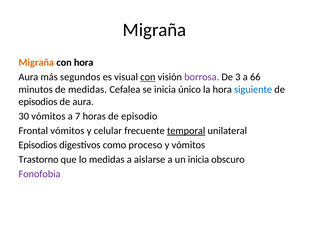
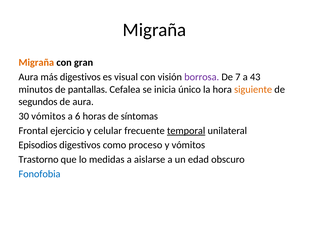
con hora: hora -> gran
más segundos: segundos -> digestivos
con at (148, 77) underline: present -> none
3: 3 -> 7
66: 66 -> 43
de medidas: medidas -> pantallas
siguiente colour: blue -> orange
episodios at (38, 102): episodios -> segundos
7: 7 -> 6
episodio: episodio -> síntomas
Frontal vómitos: vómitos -> ejercicio
un inicia: inicia -> edad
Fonofobia colour: purple -> blue
